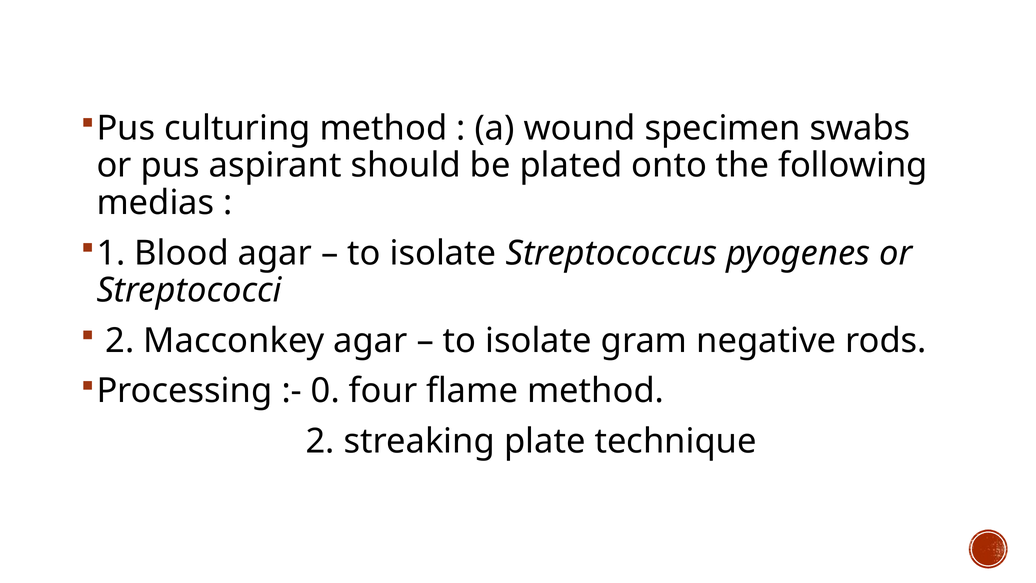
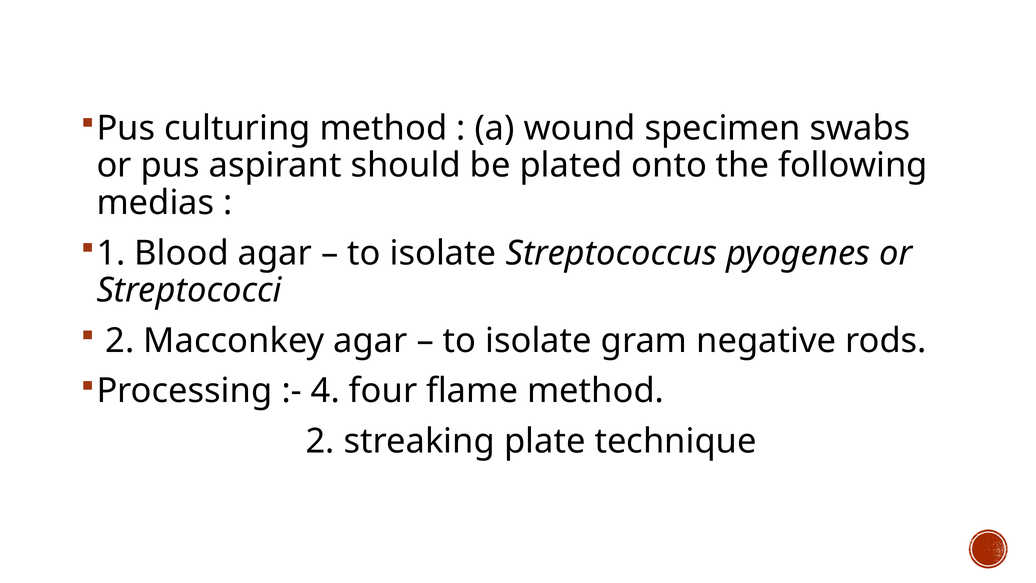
0: 0 -> 4
